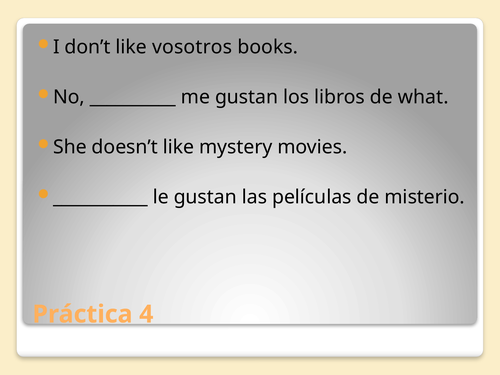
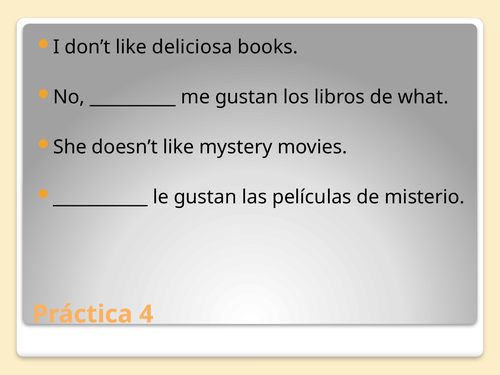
vosotros: vosotros -> deliciosa
